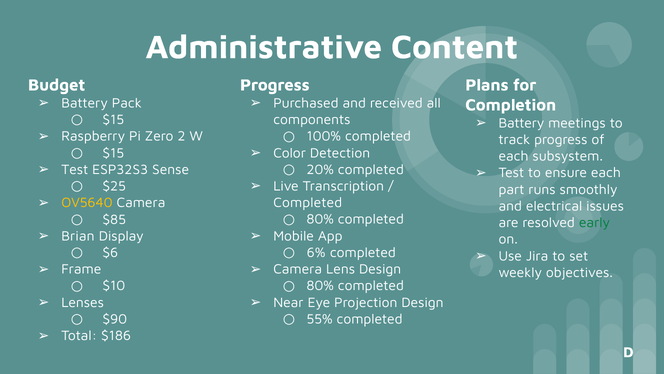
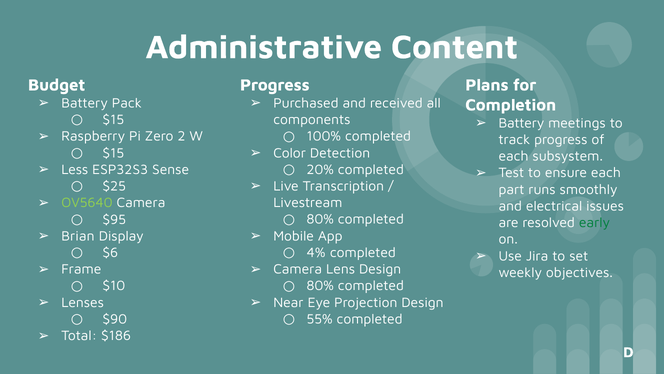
Test at (75, 169): Test -> Less
OV5640 colour: yellow -> light green
Completed at (308, 203): Completed -> Livestream
$85: $85 -> $95
6%: 6% -> 4%
